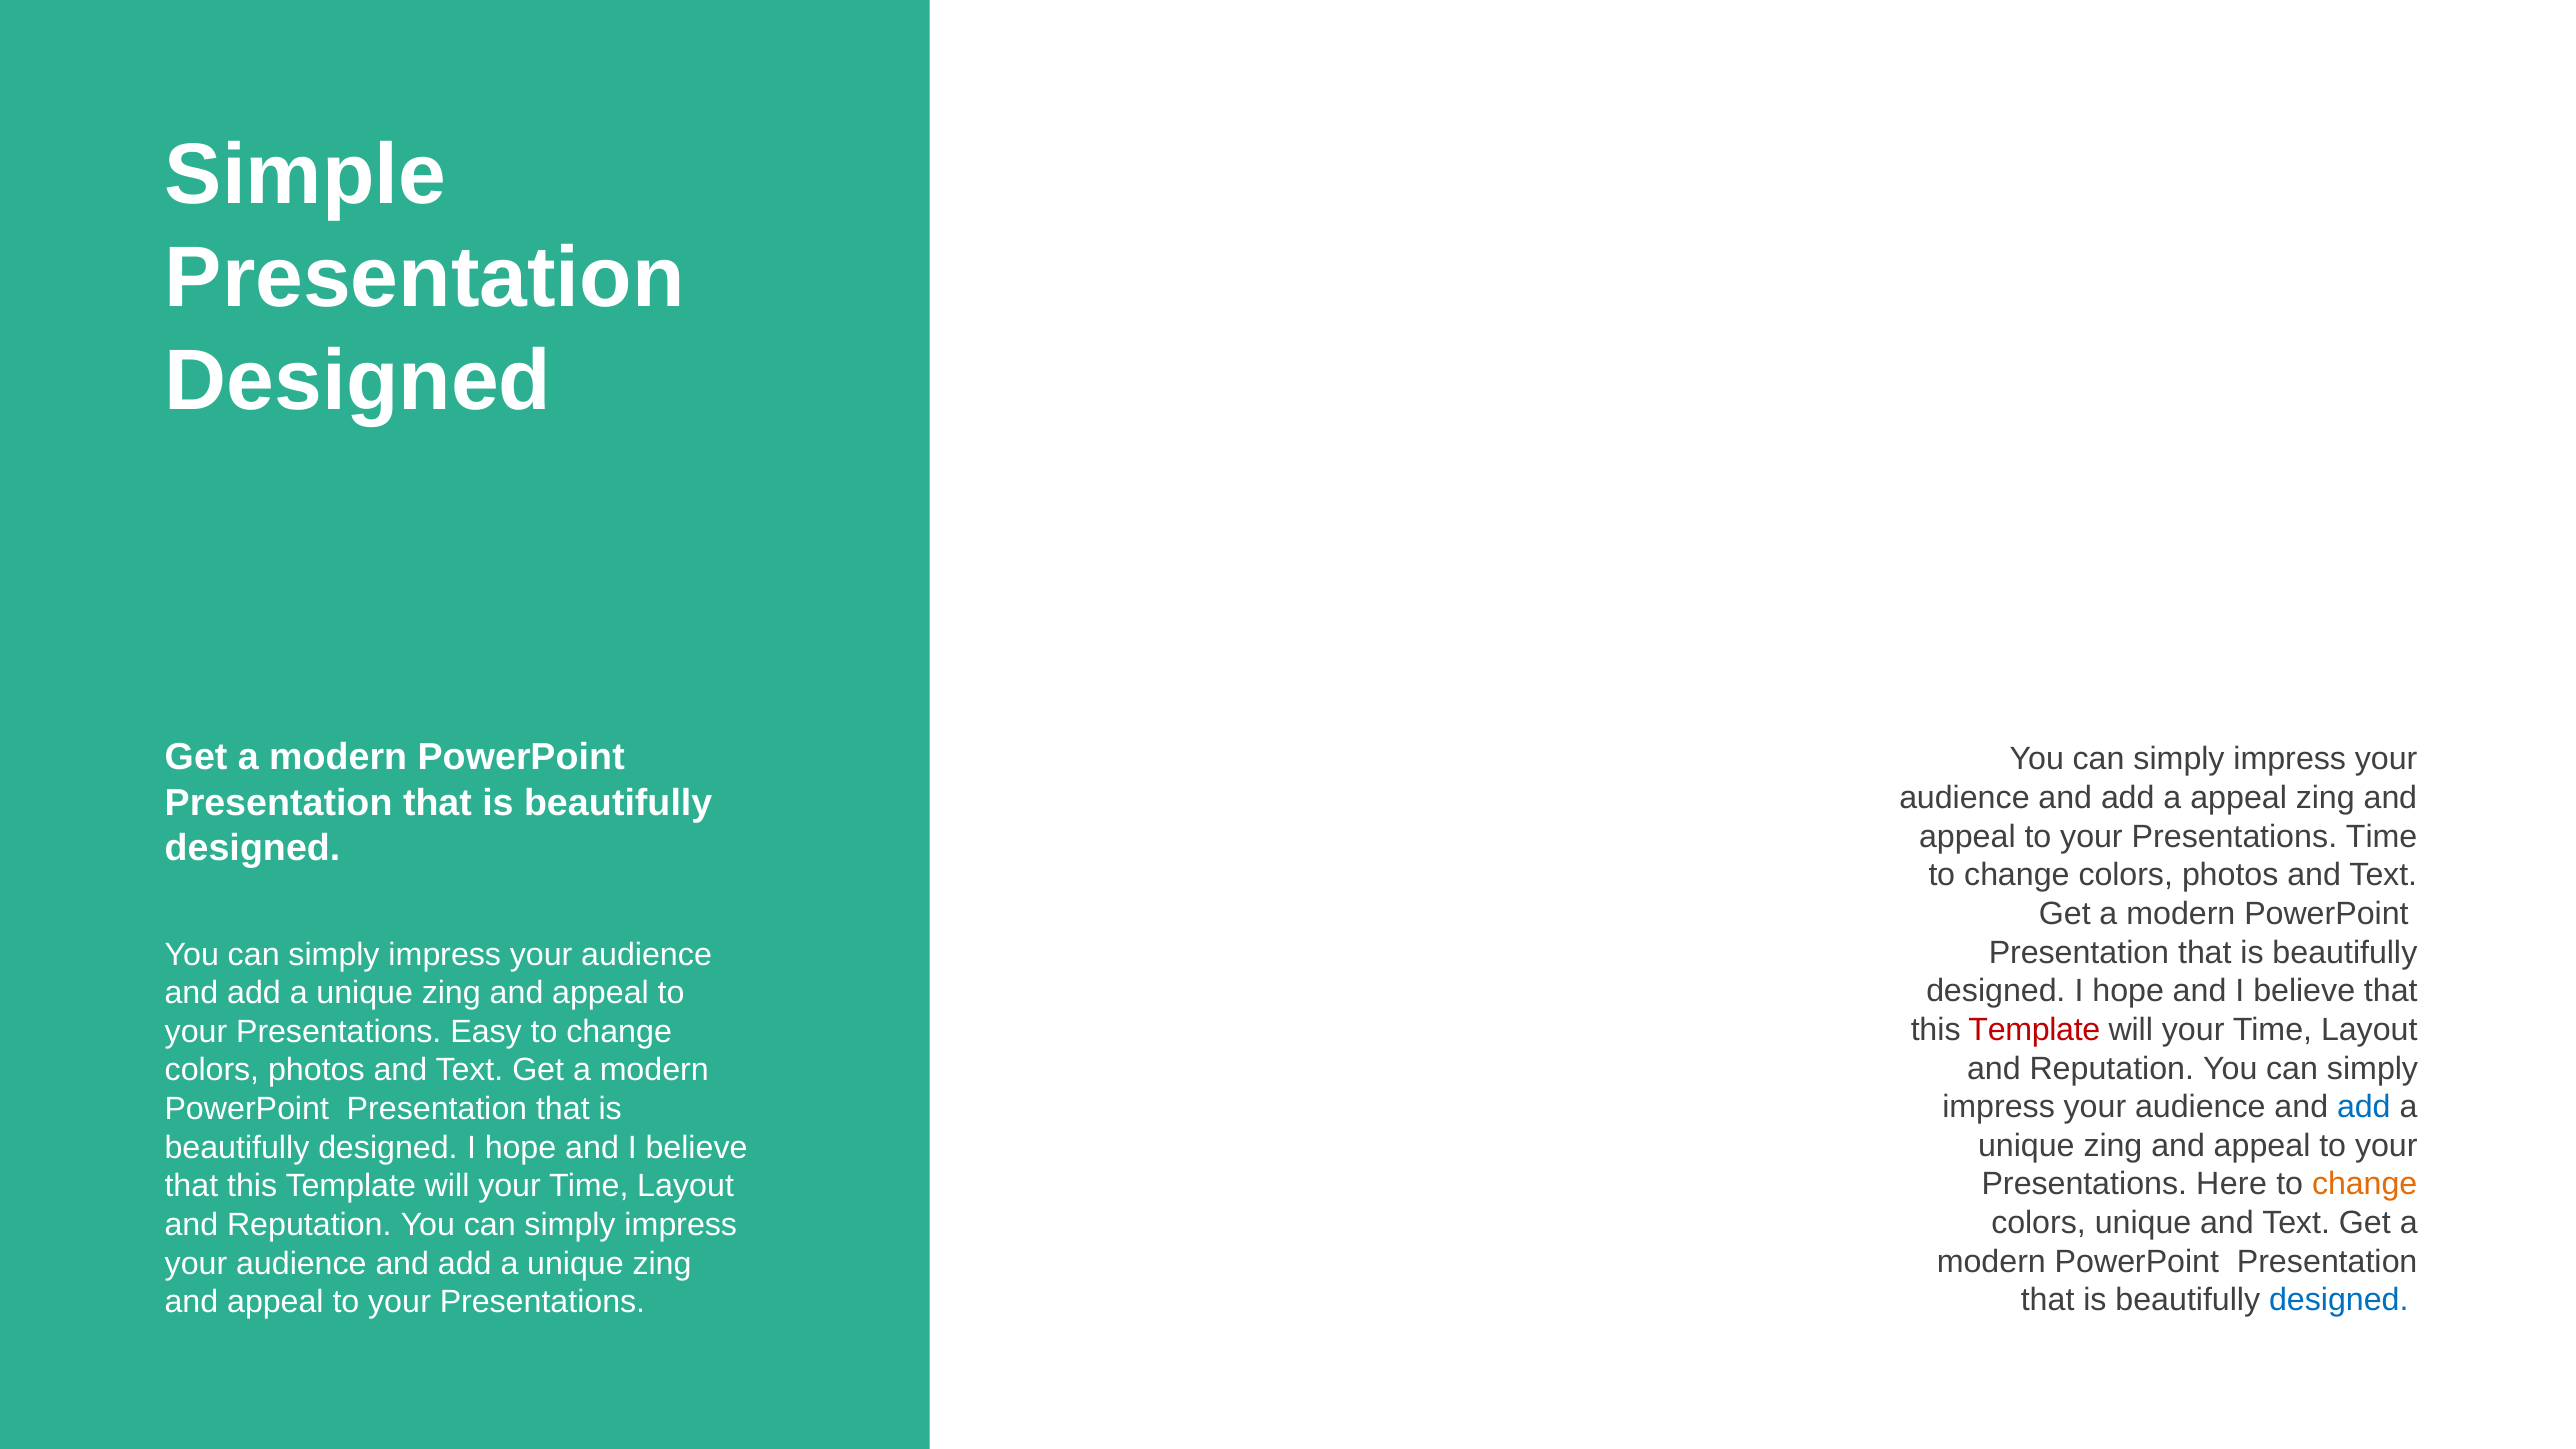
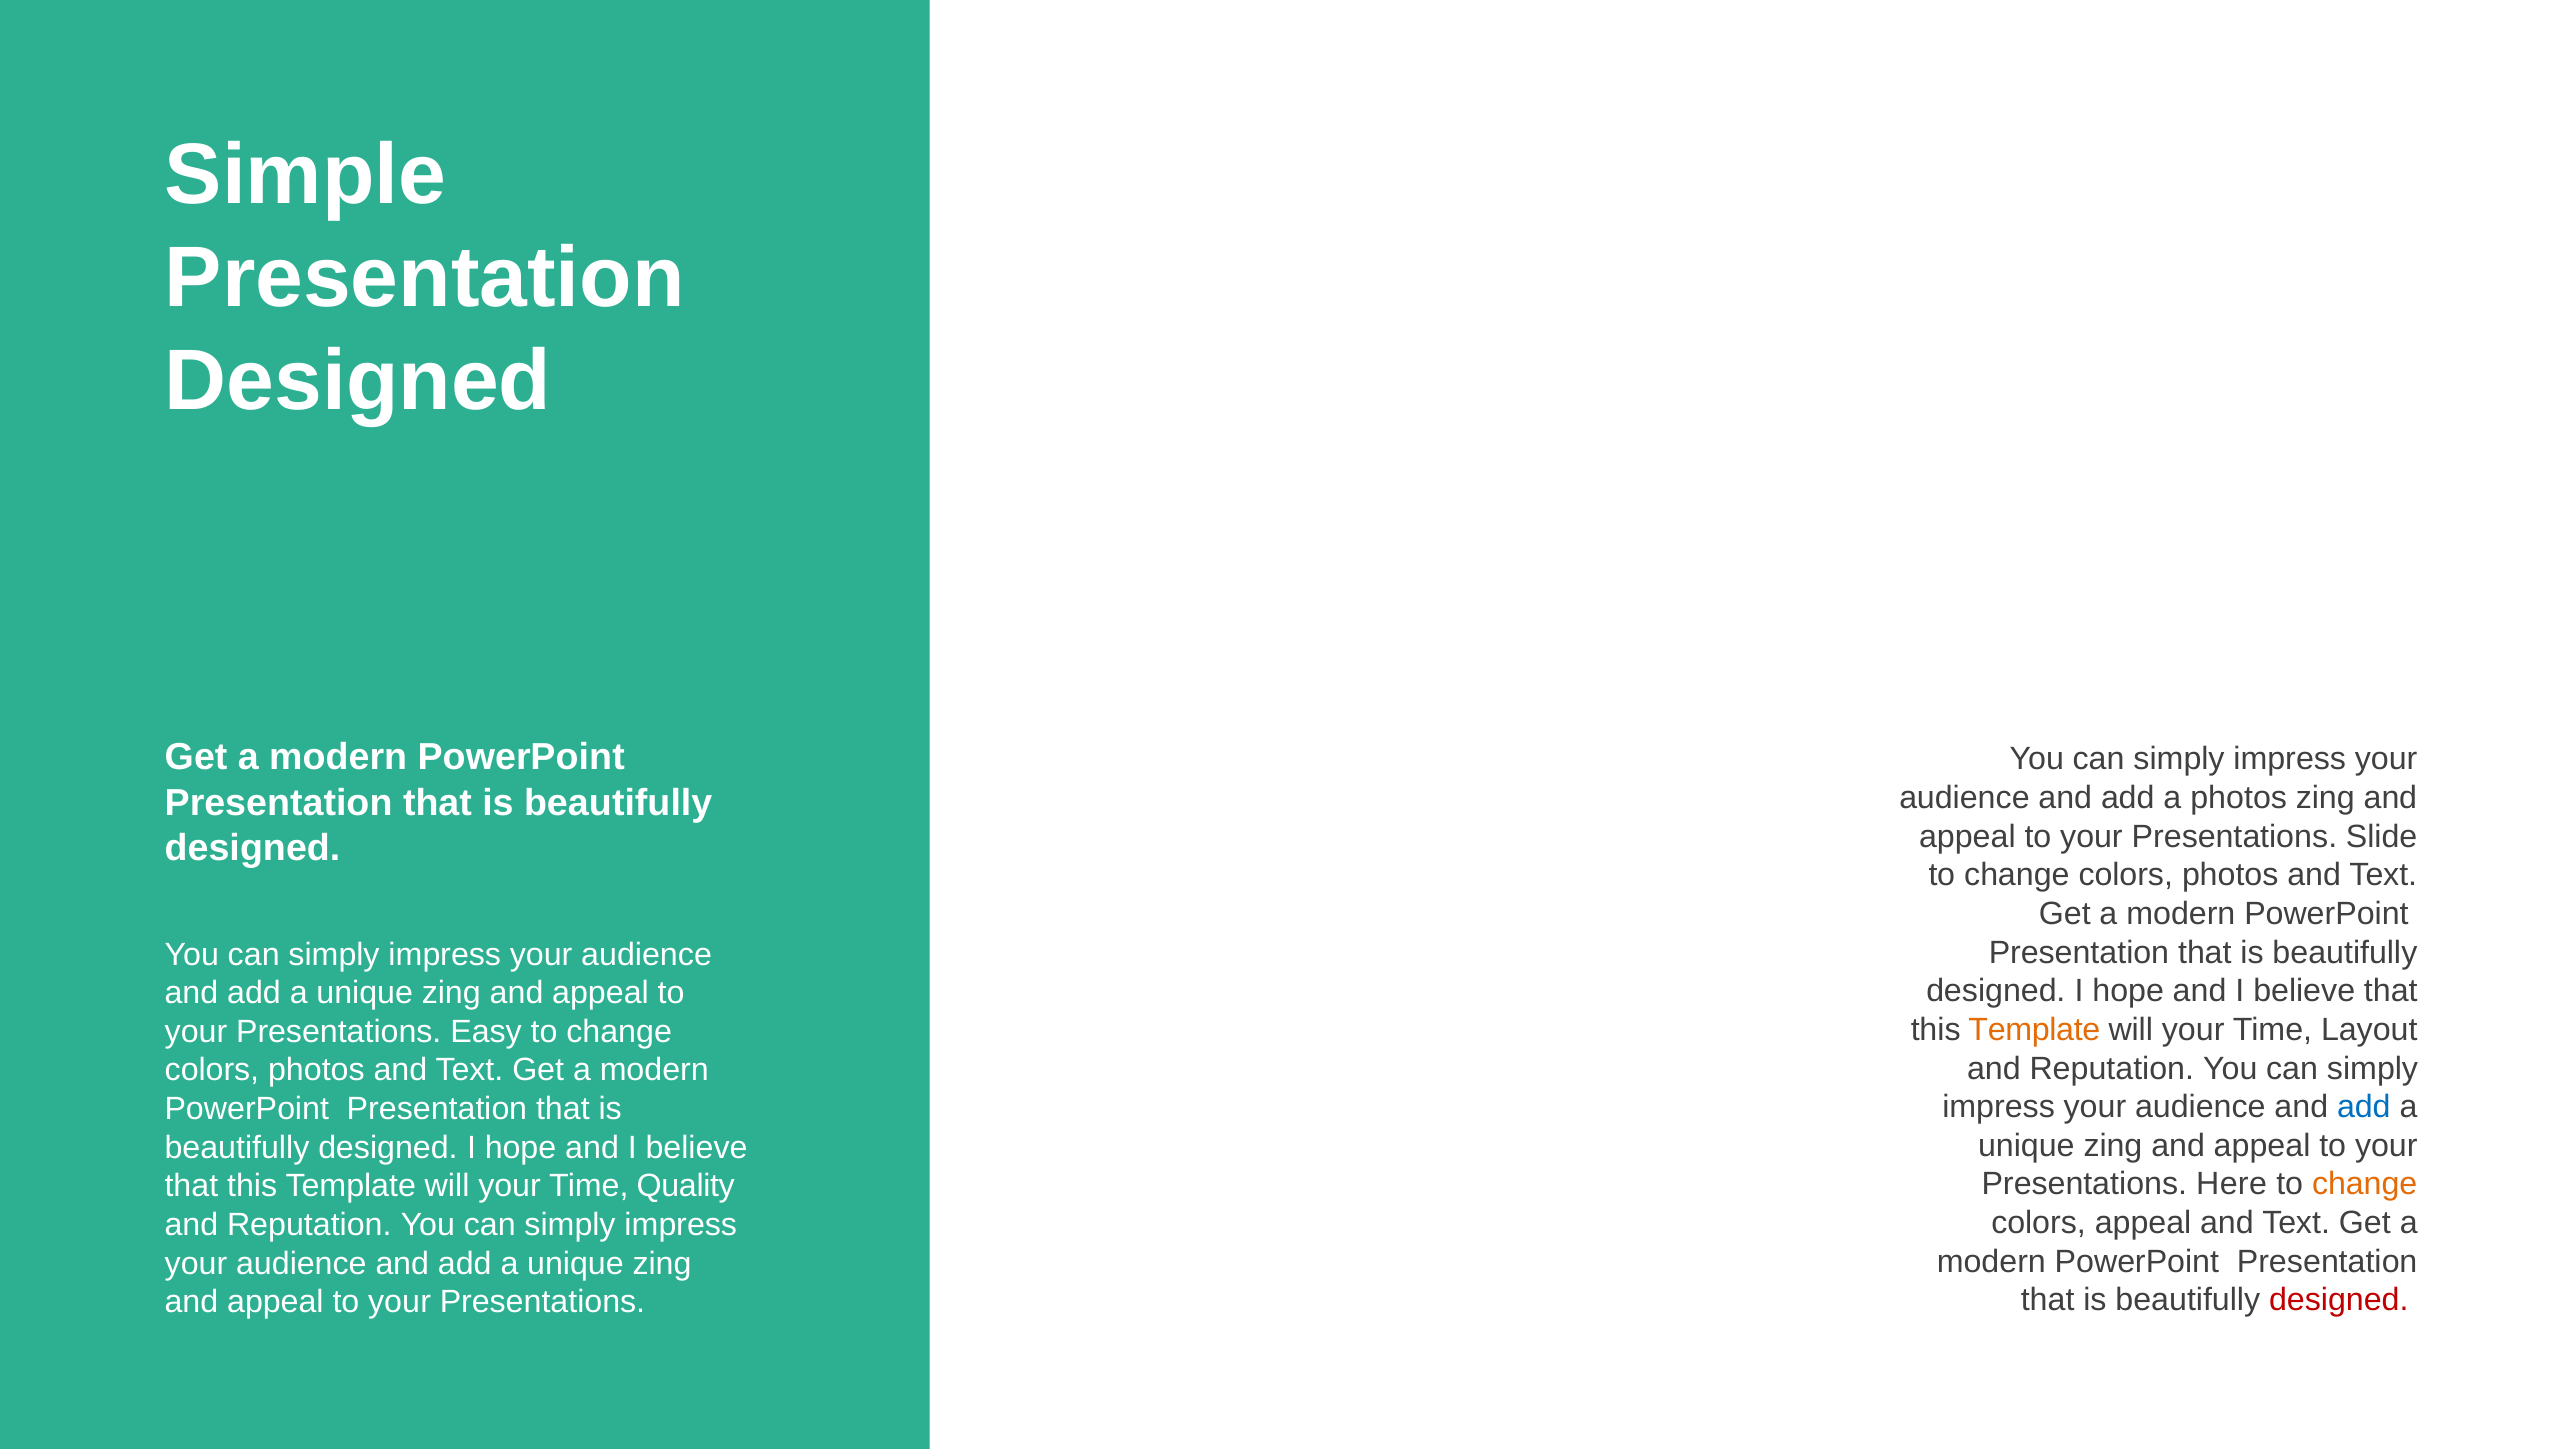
a appeal: appeal -> photos
Presentations Time: Time -> Slide
Template at (2034, 1030) colour: red -> orange
Layout at (686, 1186): Layout -> Quality
colors unique: unique -> appeal
designed at (2339, 1300) colour: blue -> red
